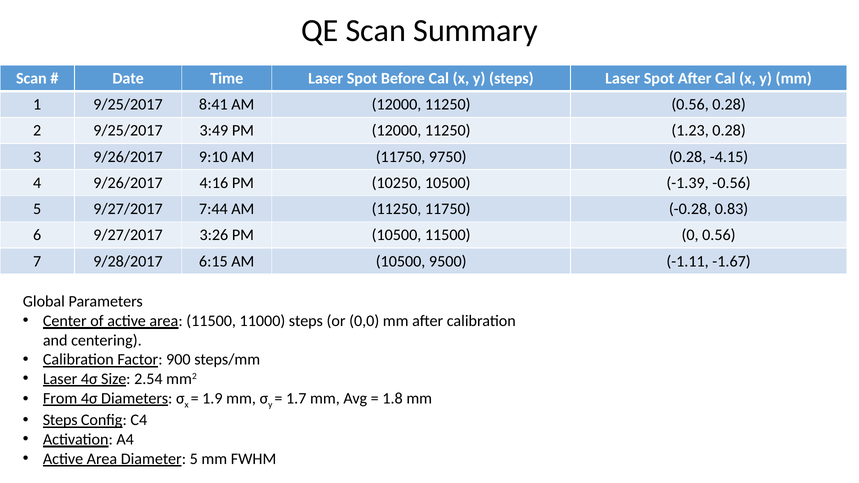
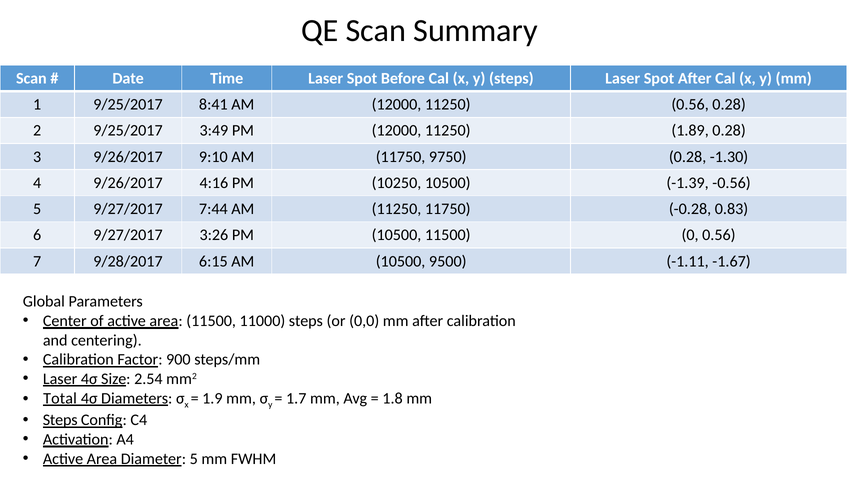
1.23: 1.23 -> 1.89
-4.15: -4.15 -> -1.30
From: From -> Total
